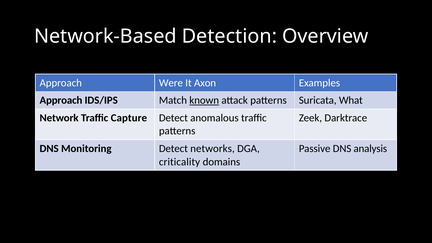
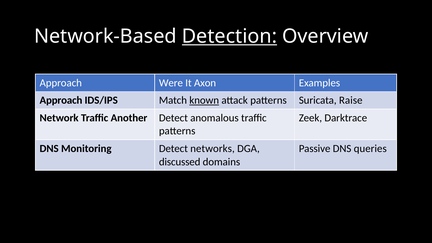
Detection underline: none -> present
What: What -> Raise
Capture: Capture -> Another
analysis: analysis -> queries
criticality: criticality -> discussed
